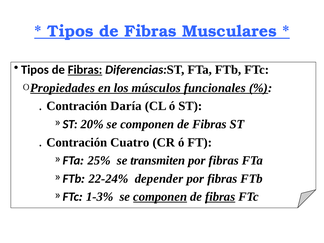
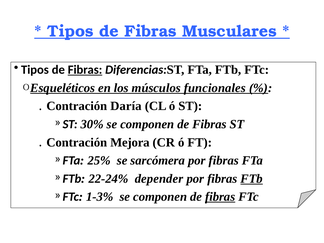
Propiedades: Propiedades -> Esqueléticos
20%: 20% -> 30%
Cuatro: Cuatro -> Mejora
transmiten: transmiten -> sarcómera
FTb at (252, 179) underline: none -> present
componen at (160, 197) underline: present -> none
